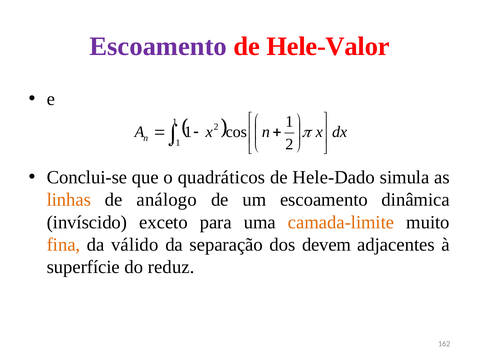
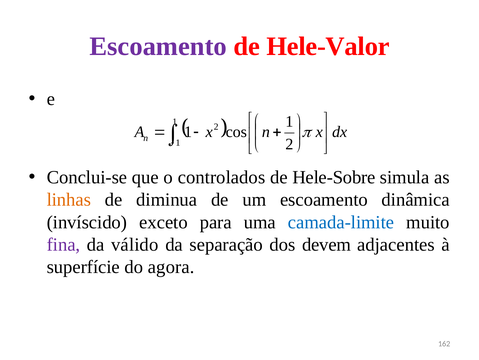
quadráticos: quadráticos -> controlados
Hele-Dado: Hele-Dado -> Hele-Sobre
análogo: análogo -> diminua
camada-limite colour: orange -> blue
fina colour: orange -> purple
reduz: reduz -> agora
